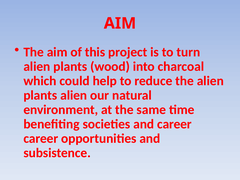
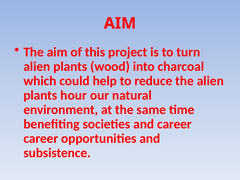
plants alien: alien -> hour
